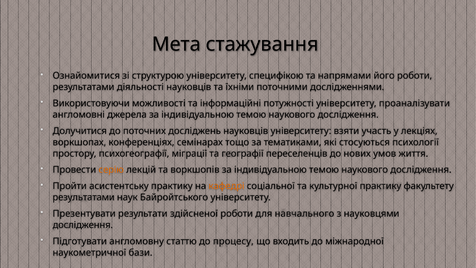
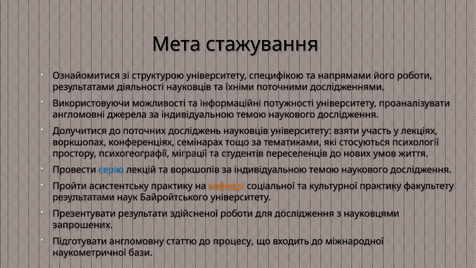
географії: географії -> студентів
серію colour: orange -> blue
для навчального: навчального -> дослідження
дослідження at (83, 225): дослідження -> запрошених
